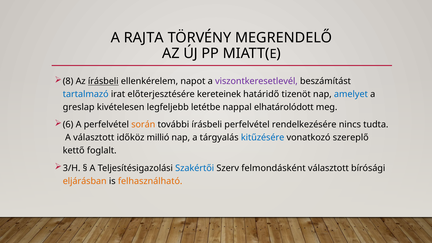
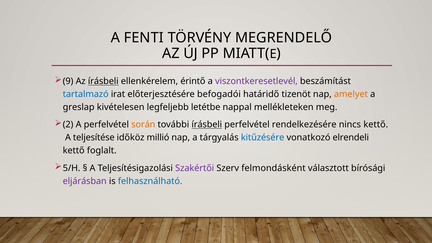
RAJTA: RAJTA -> FENTI
8: 8 -> 9
napot: napot -> érintő
kereteinek: kereteinek -> befogadói
amelyet colour: blue -> orange
elhatárolódott: elhatárolódott -> mellékleteken
6: 6 -> 2
írásbeli at (207, 125) underline: none -> present
nincs tudta: tudta -> kettő
A választott: választott -> teljesítése
szereplő: szereplő -> elrendeli
3/H: 3/H -> 5/H
Szakértői colour: blue -> purple
eljárásban colour: orange -> purple
felhasználható colour: orange -> blue
